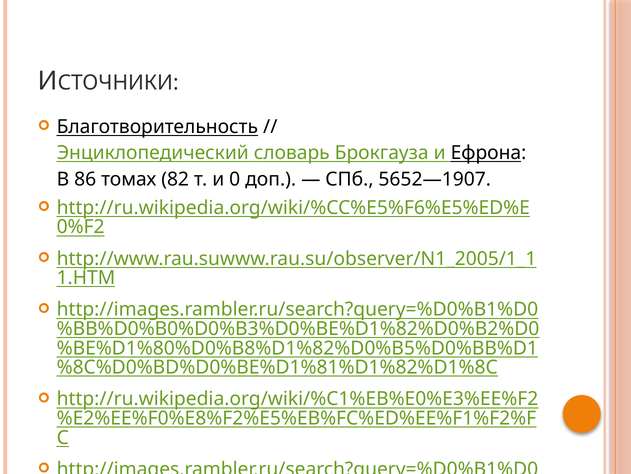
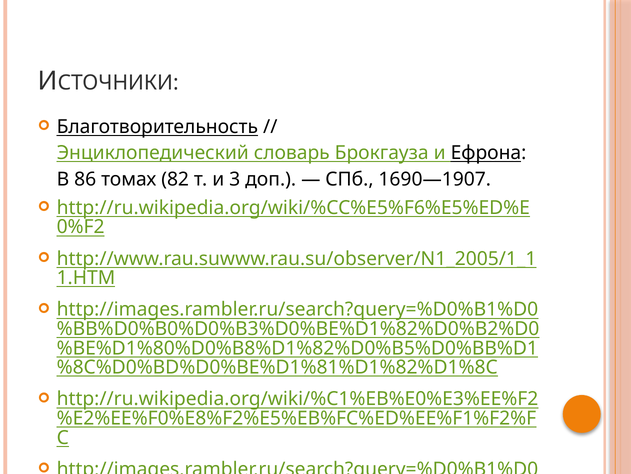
0: 0 -> 3
5652—1907: 5652—1907 -> 1690—1907
